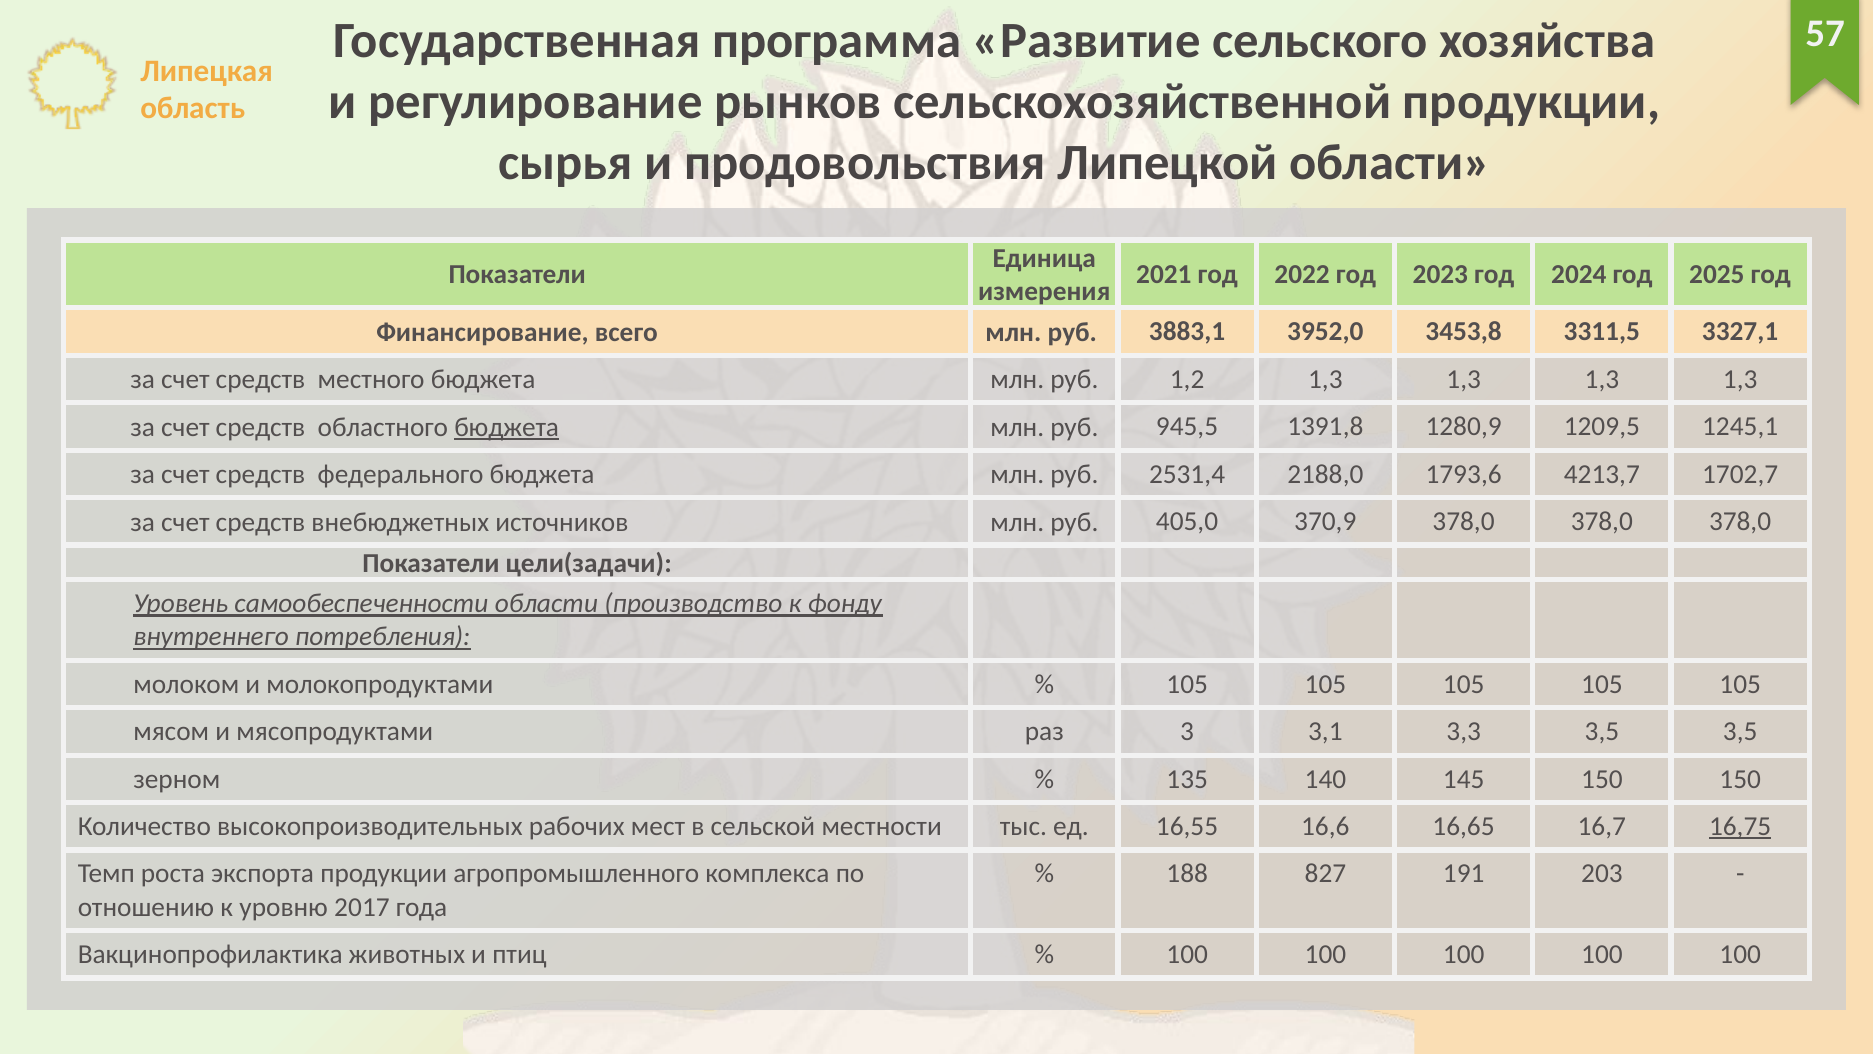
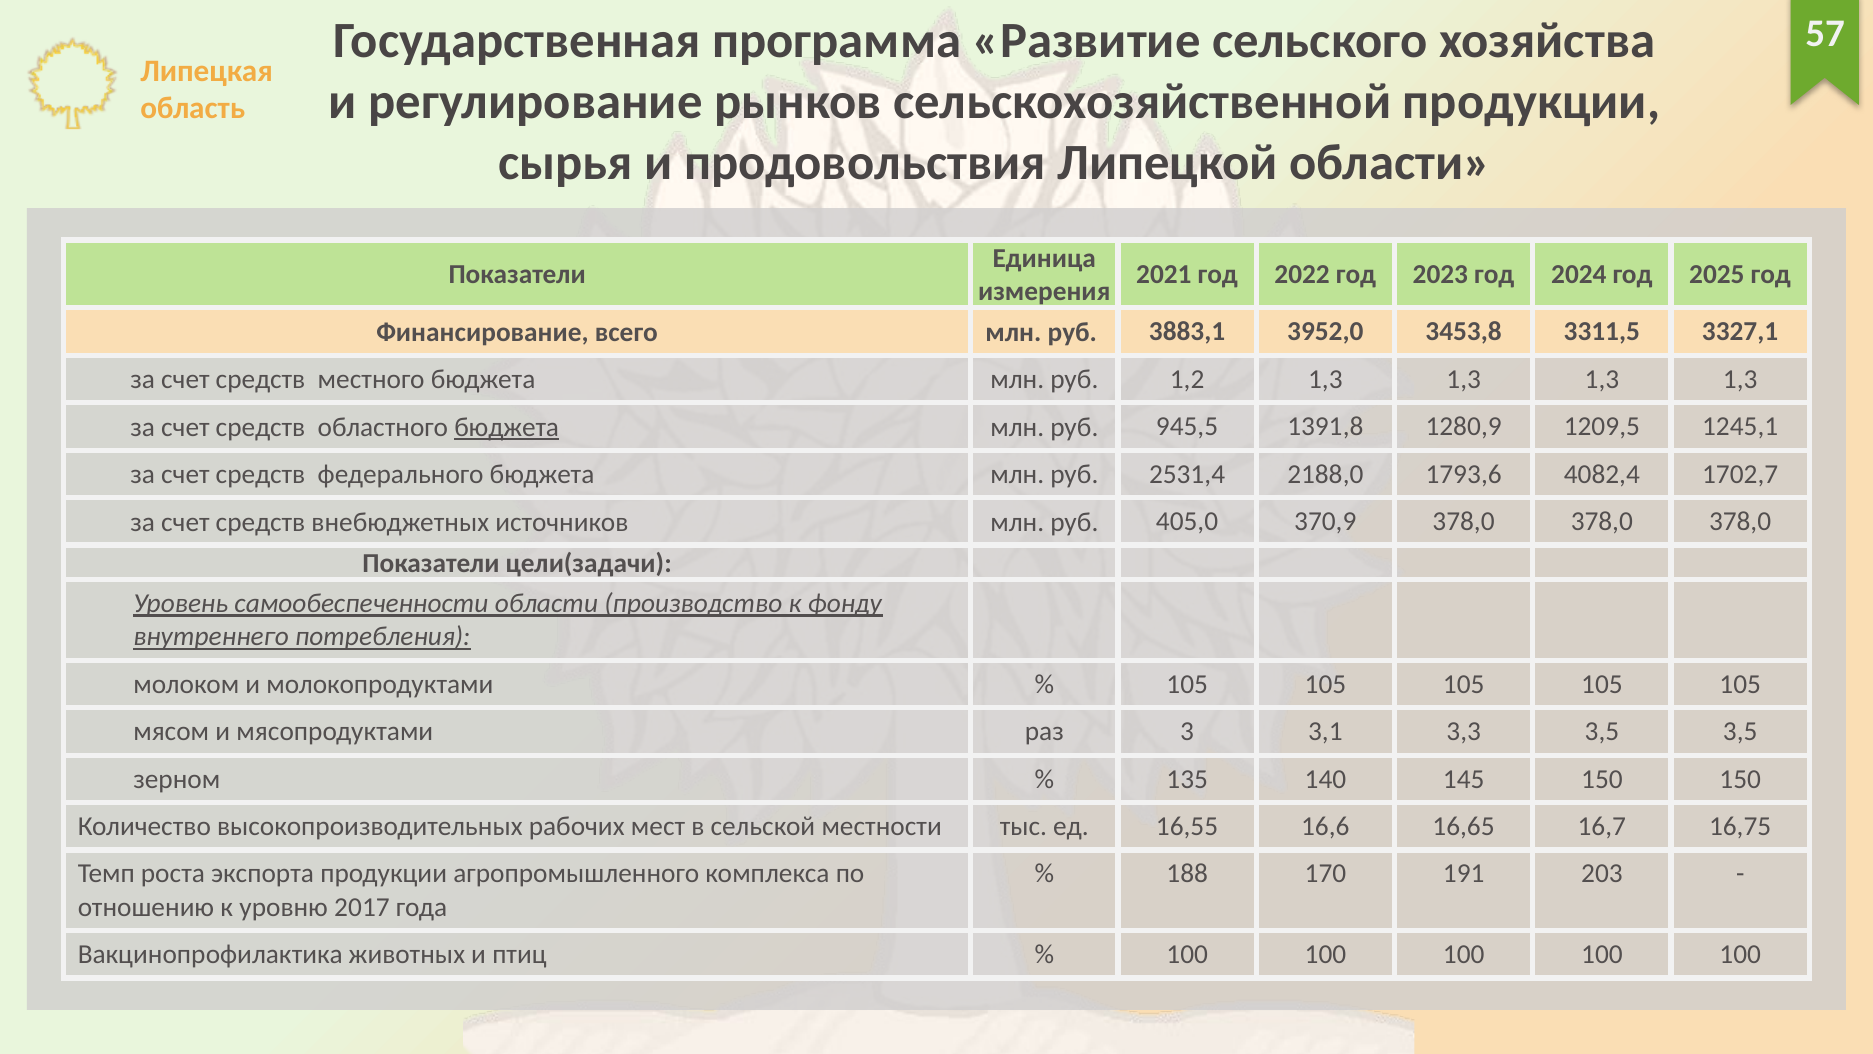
4213,7: 4213,7 -> 4082,4
16,75 underline: present -> none
827: 827 -> 170
